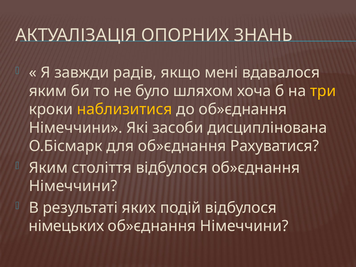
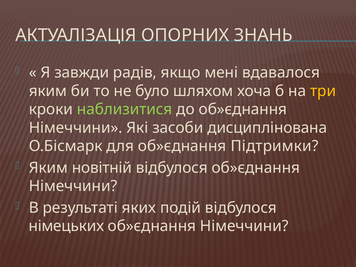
наблизитися colour: yellow -> light green
Рахуватися: Рахуватися -> Підтримки
століття: століття -> новітній
